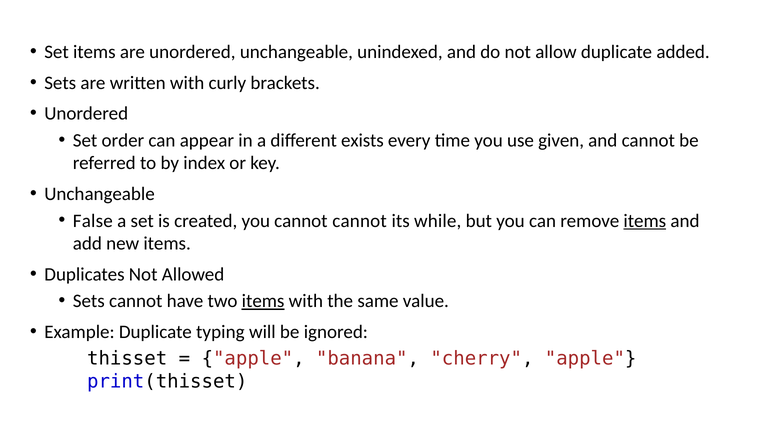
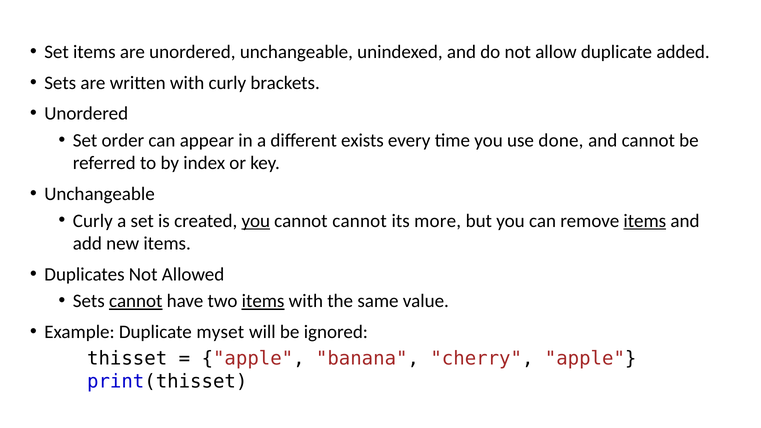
given: given -> done
False at (93, 221): False -> Curly
you at (256, 221) underline: none -> present
while: while -> more
cannot at (136, 301) underline: none -> present
typing: typing -> myset
